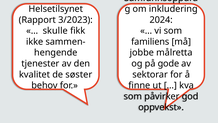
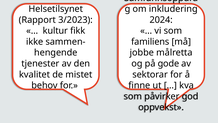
skulle: skulle -> kultur
søster: søster -> mistet
